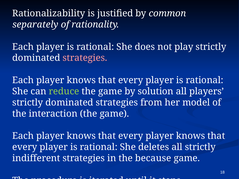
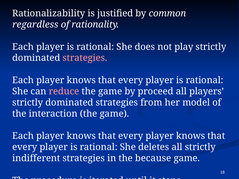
separately: separately -> regardless
reduce colour: light green -> pink
solution: solution -> proceed
